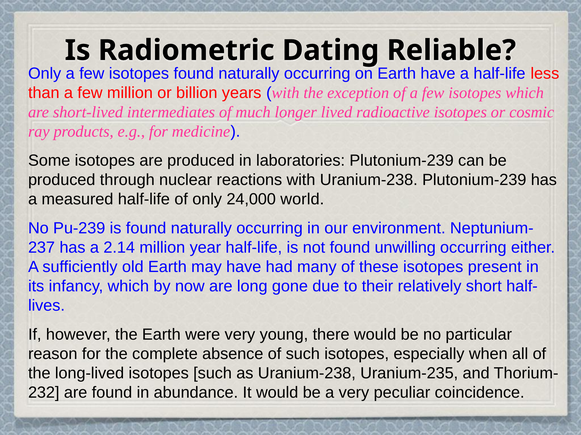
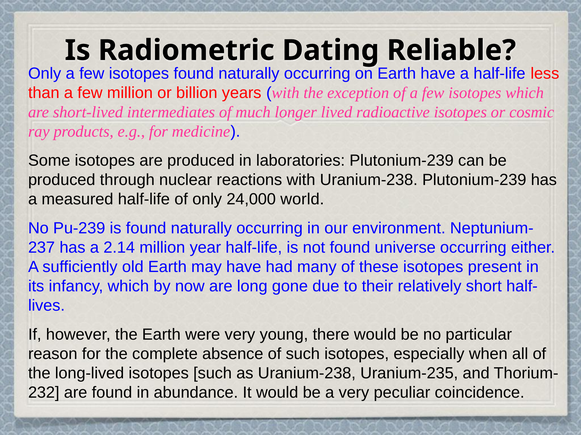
unwilling: unwilling -> universe
